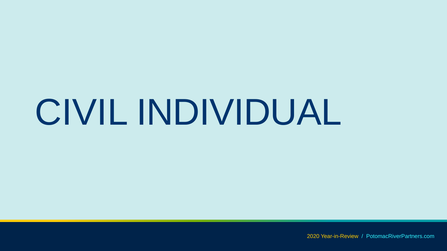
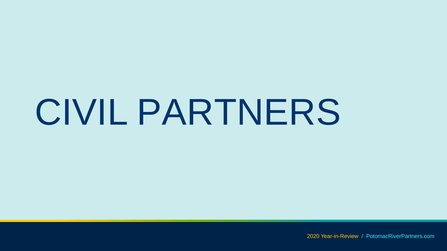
INDIVIDUAL: INDIVIDUAL -> PARTNERS
